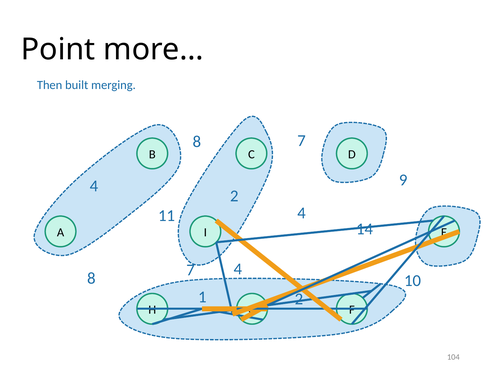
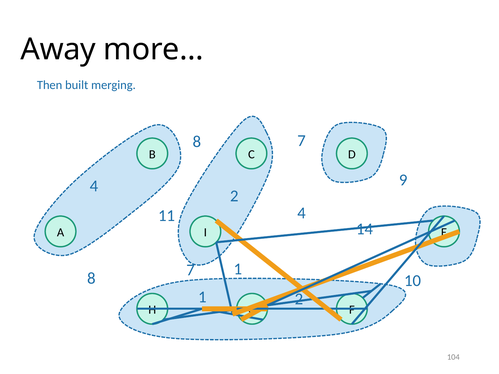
Point: Point -> Away
7 4: 4 -> 1
